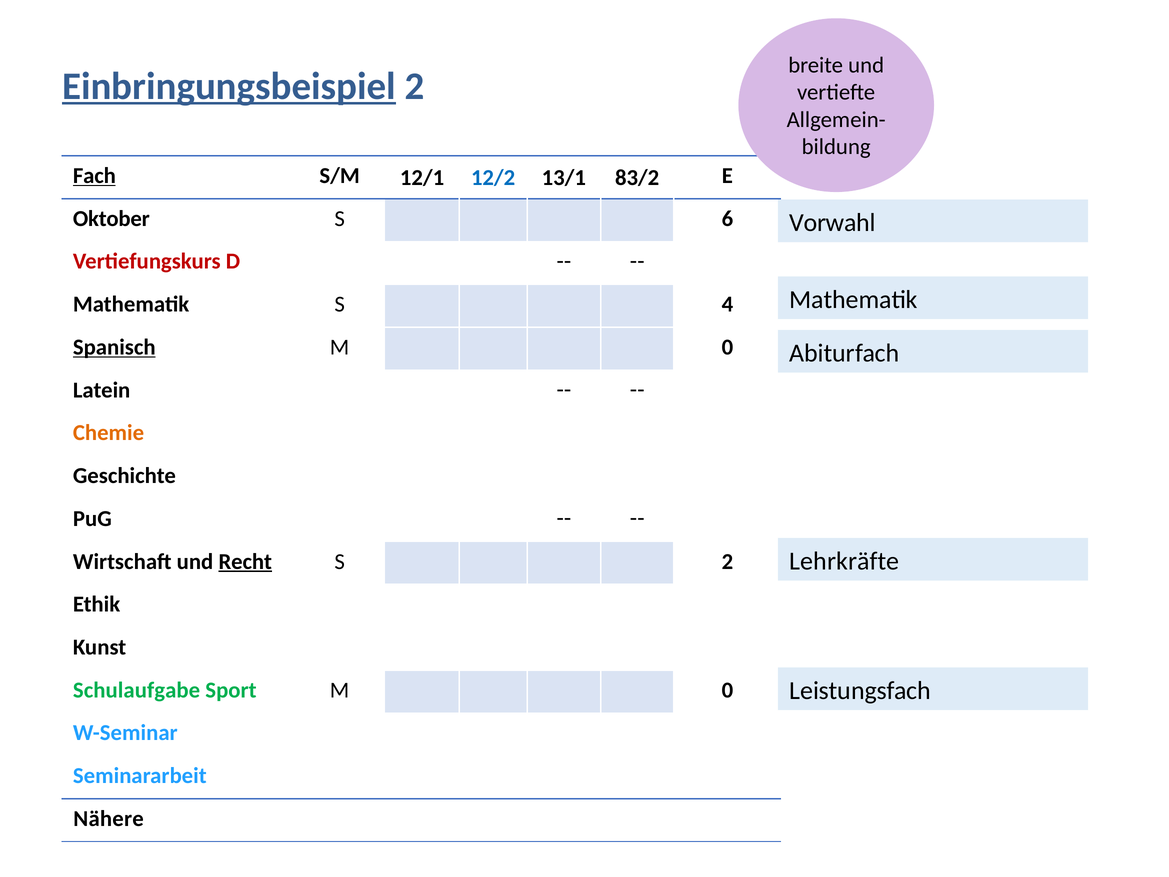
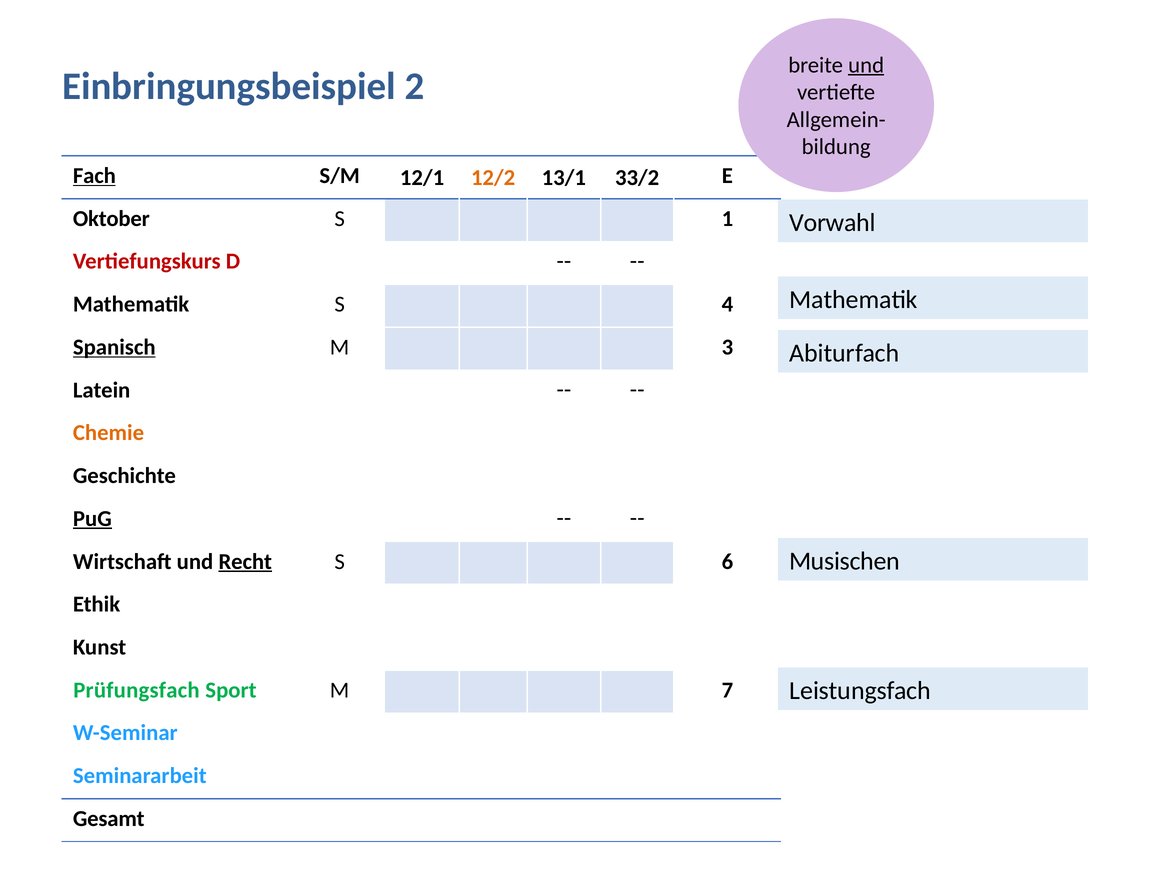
und at (866, 65) underline: none -> present
Einbringungsbeispiel underline: present -> none
12/2 colour: blue -> orange
83/2: 83/2 -> 33/2
6: 6 -> 1
0 at (727, 347): 0 -> 3
PuG underline: none -> present
Lehrkräfte: Lehrkräfte -> Musischen
S 2: 2 -> 6
Schulaufgabe: Schulaufgabe -> Prüfungsfach
Sport M 0: 0 -> 7
Nähere: Nähere -> Gesamt
